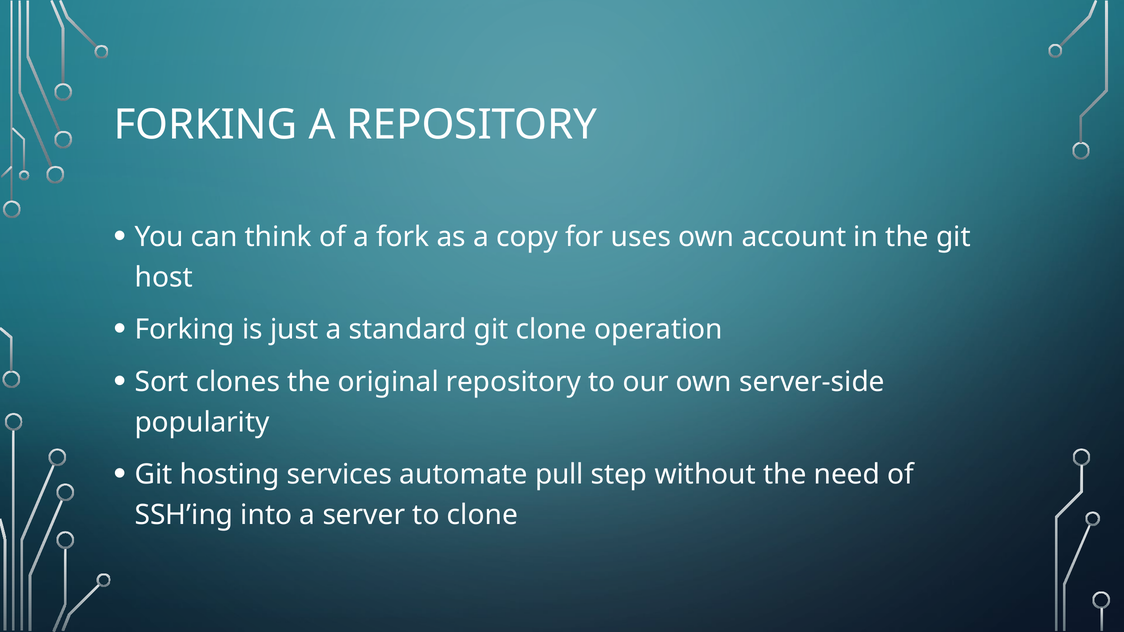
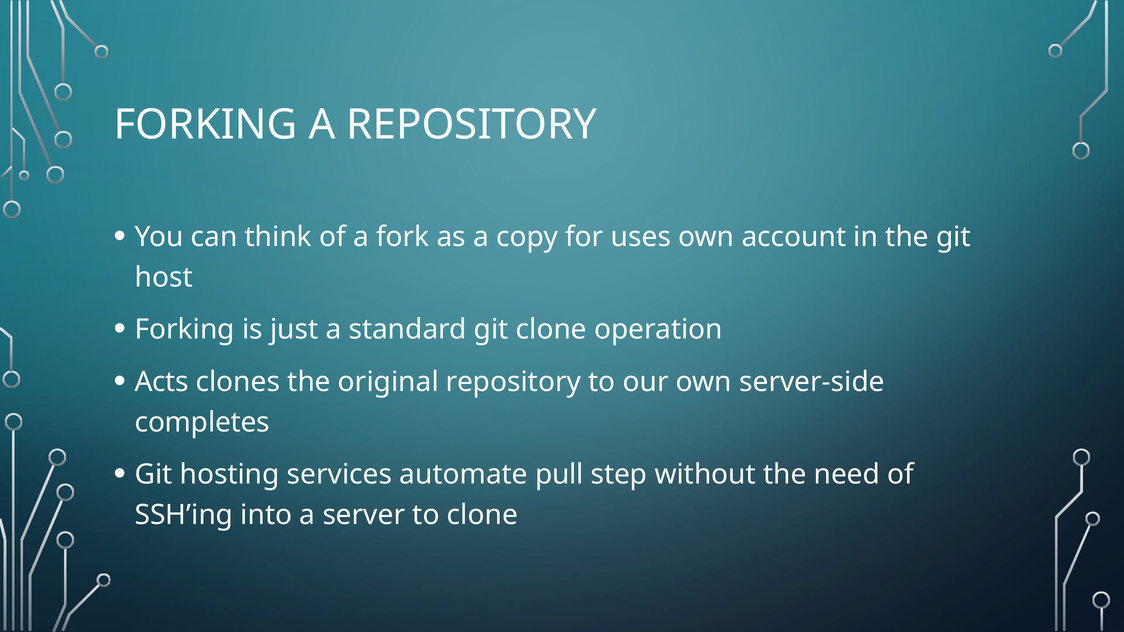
Sort: Sort -> Acts
popularity: popularity -> completes
